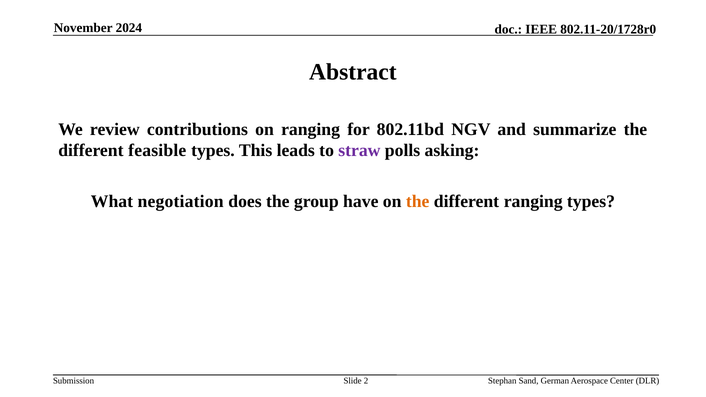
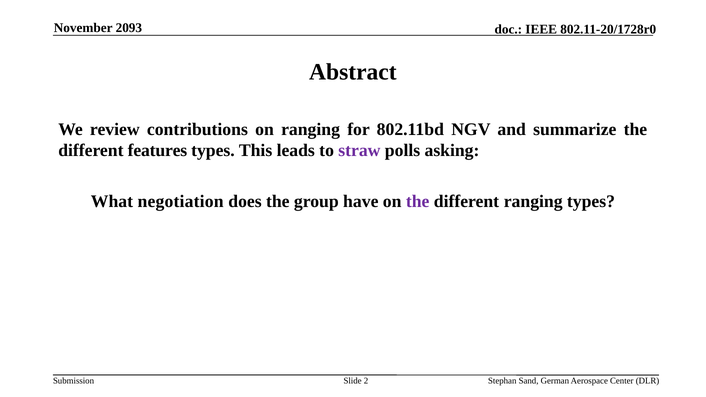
2024: 2024 -> 2093
feasible: feasible -> features
the at (418, 202) colour: orange -> purple
